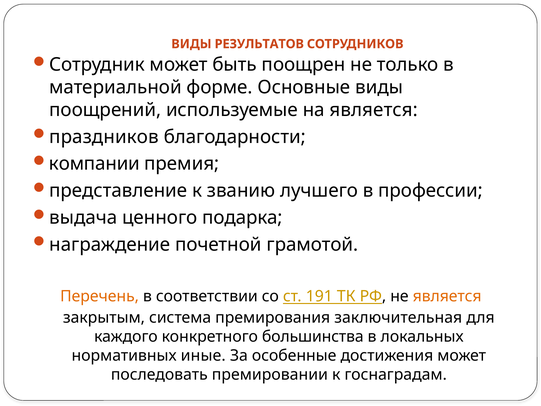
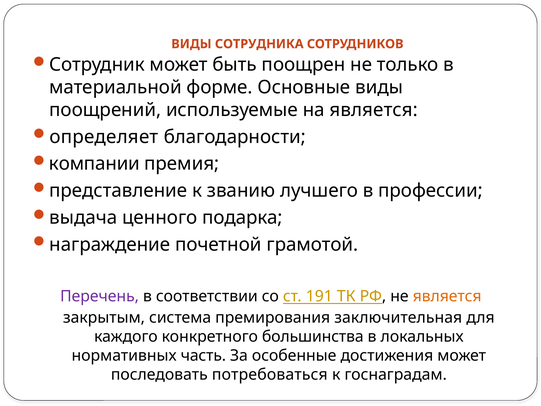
РЕЗУЛЬТАТОВ: РЕЗУЛЬТАТОВ -> СОТРУДНИКА
праздников: праздников -> определяет
Перечень colour: orange -> purple
иные: иные -> часть
премировании: премировании -> потребоваться
